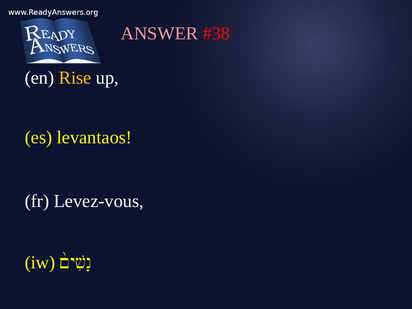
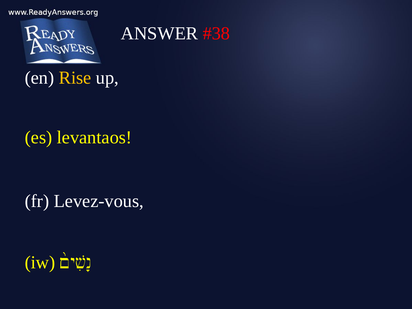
ANSWER colour: pink -> white
